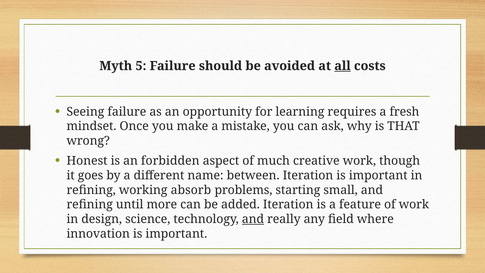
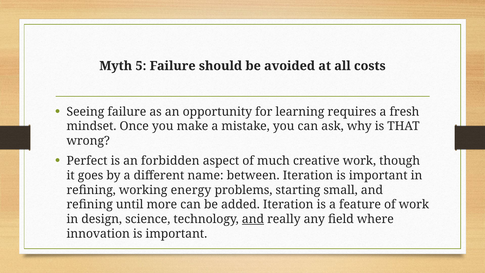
all underline: present -> none
Honest: Honest -> Perfect
absorb: absorb -> energy
